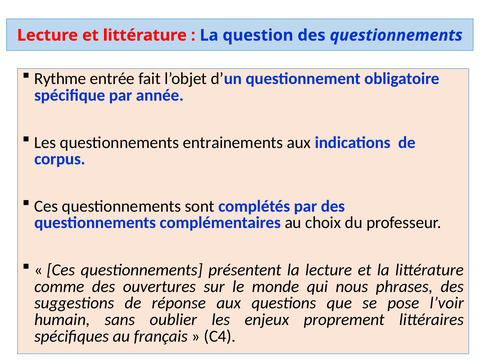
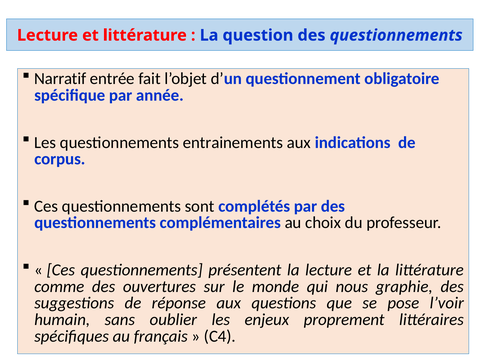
Rythme: Rythme -> Narratif
phrases: phrases -> graphie
